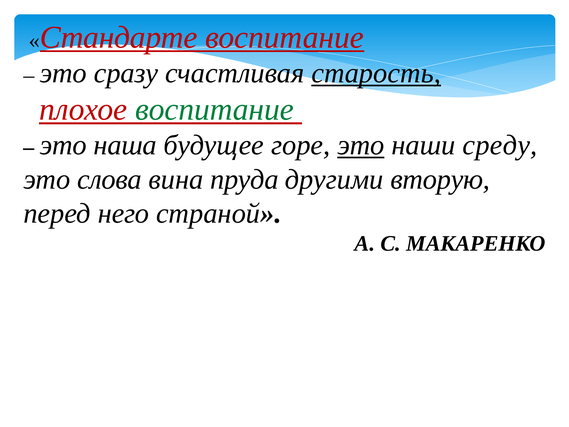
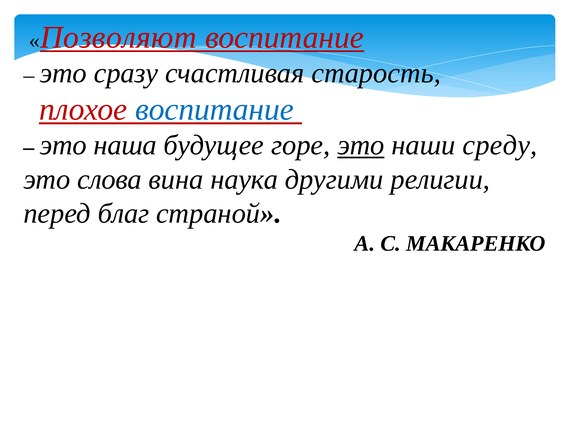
Стандарте: Стандарте -> Позволяют
старость underline: present -> none
воспитание at (214, 109) colour: green -> blue
пруда: пруда -> наука
вторую: вторую -> религии
него: него -> благ
